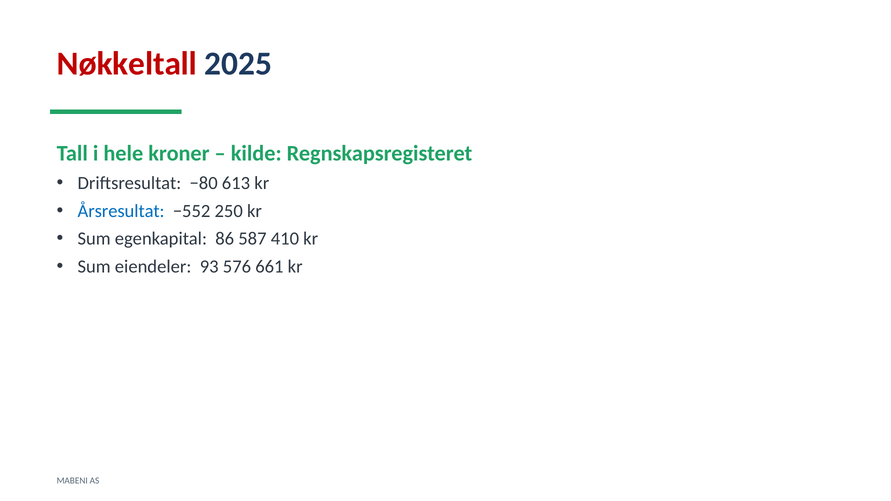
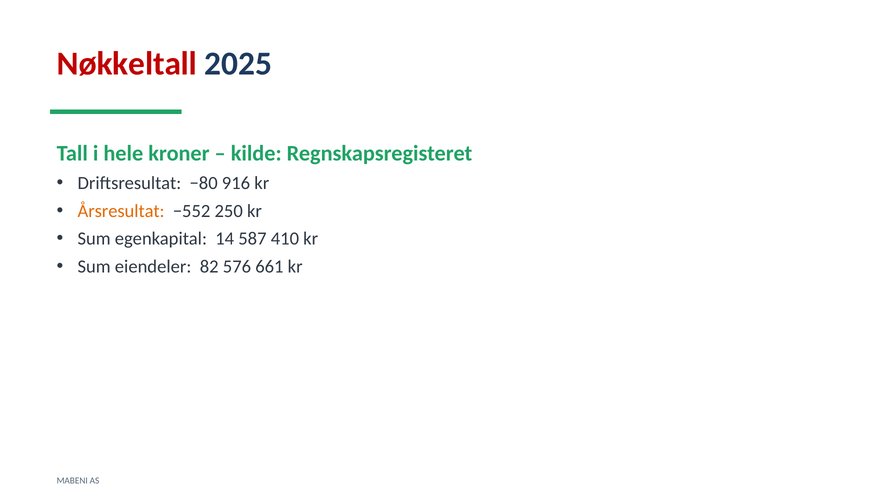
613: 613 -> 916
Årsresultat colour: blue -> orange
86: 86 -> 14
93: 93 -> 82
